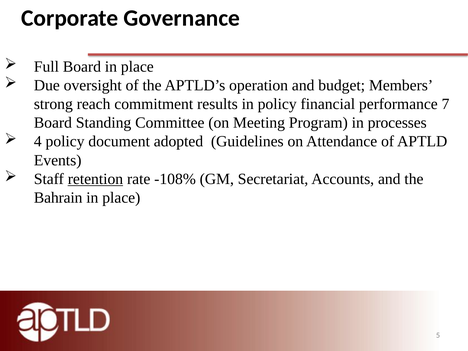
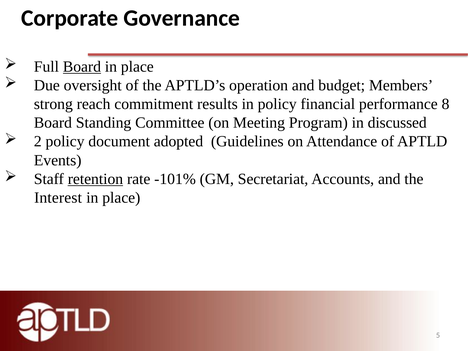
Board at (82, 67) underline: none -> present
7: 7 -> 8
processes: processes -> discussed
4: 4 -> 2
-108%: -108% -> -101%
Bahrain: Bahrain -> Interest
